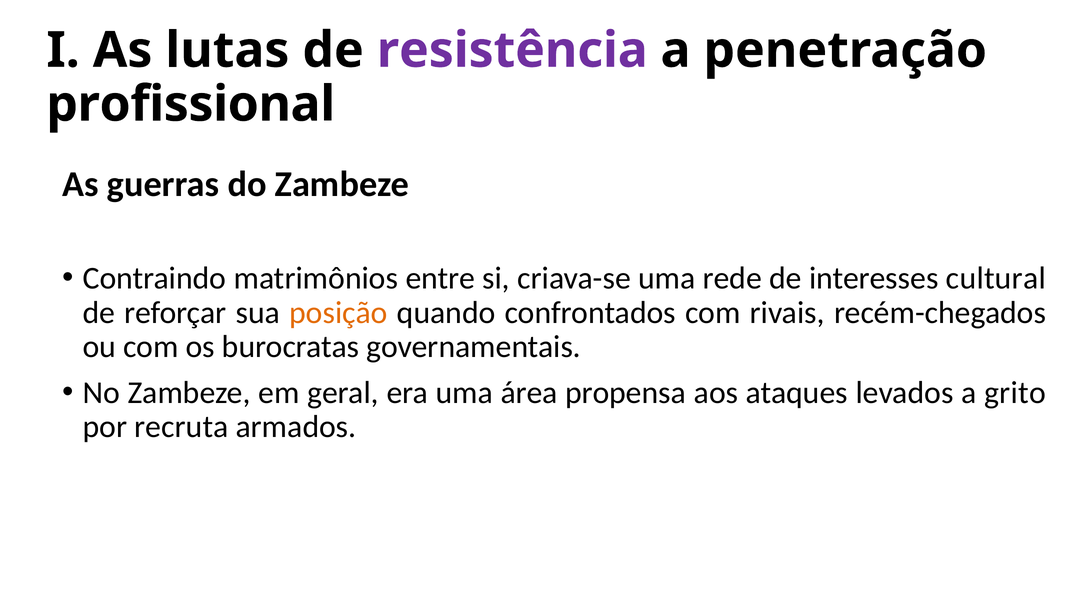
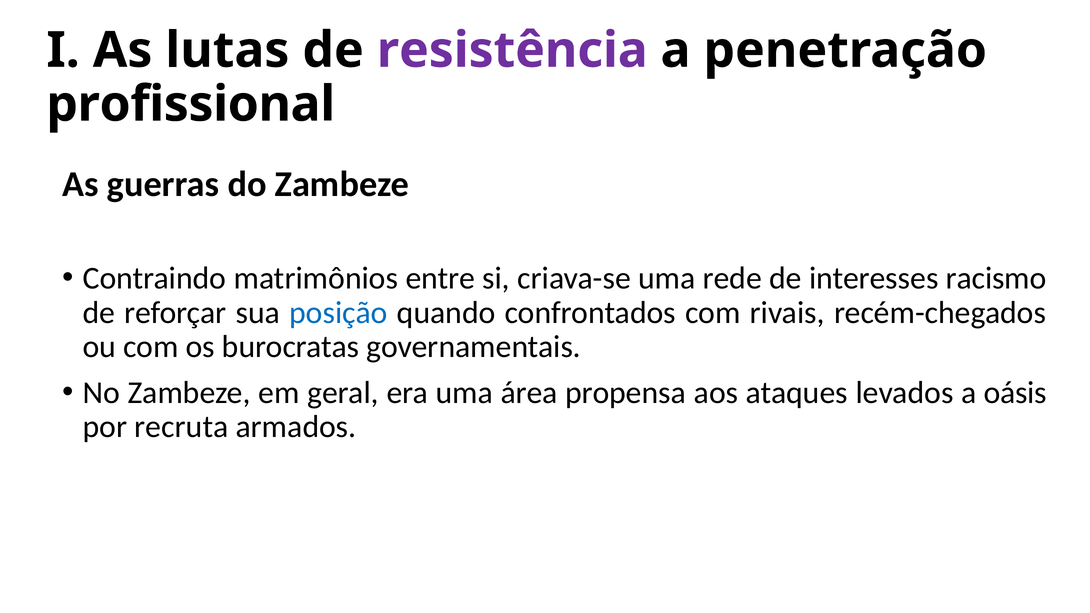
cultural: cultural -> racismo
posição colour: orange -> blue
grito: grito -> oásis
